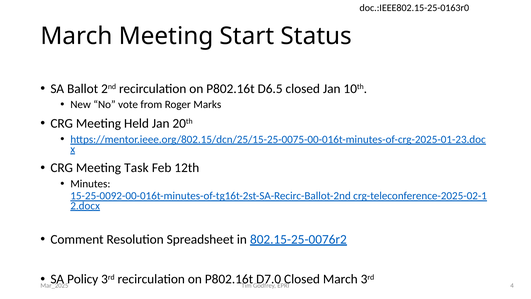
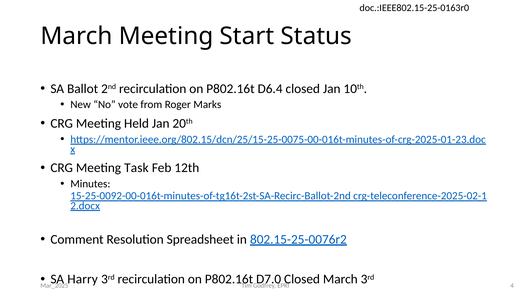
D6.5: D6.5 -> D6.4
Policy: Policy -> Harry
